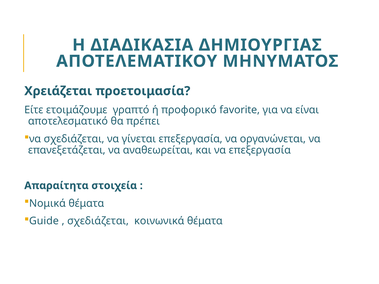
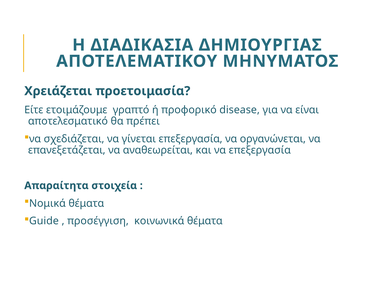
favorite: favorite -> disease
σχεδιάζεται at (98, 221): σχεδιάζεται -> προσέγγιση
